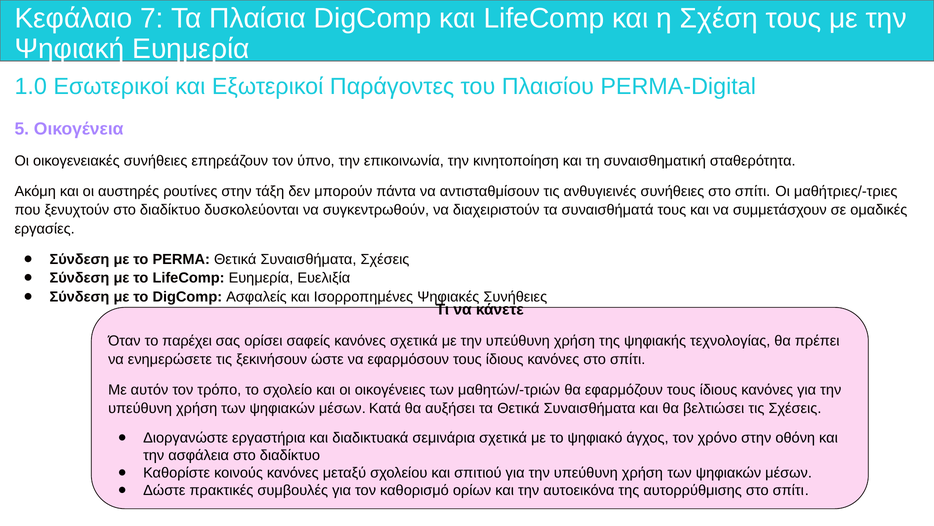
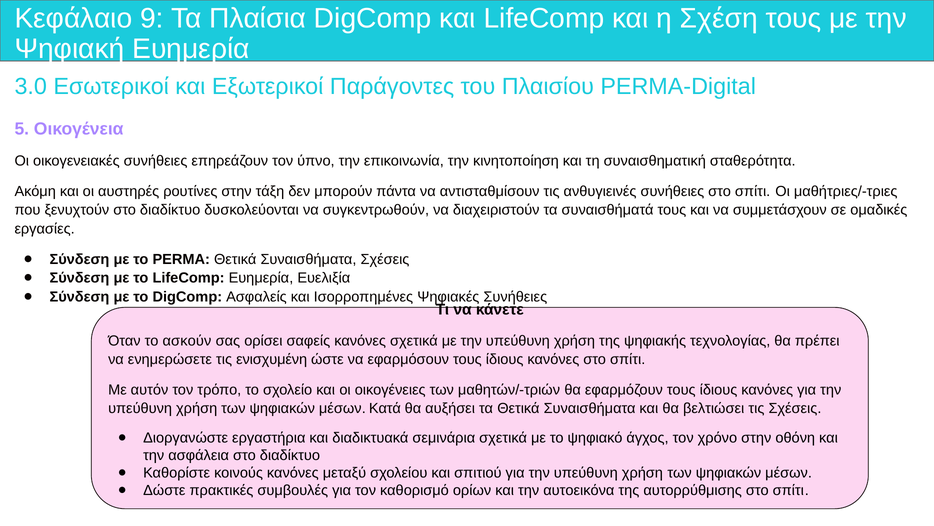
7: 7 -> 9
1.0: 1.0 -> 3.0
παρέχει: παρέχει -> ασκούν
ξεκινήσουν: ξεκινήσουν -> ενισχυμένη
